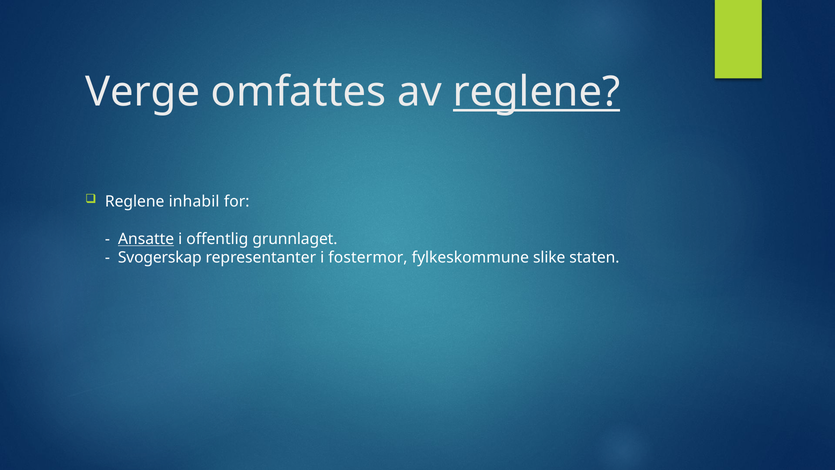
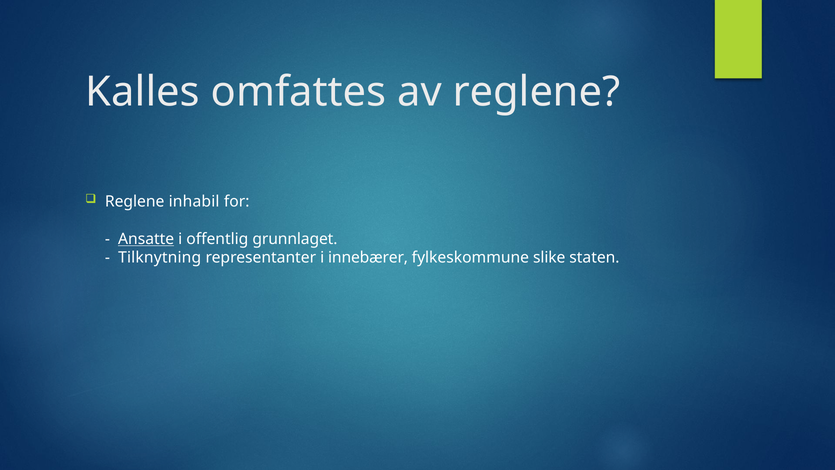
Verge: Verge -> Kalles
reglene at (536, 92) underline: present -> none
Svogerskap: Svogerskap -> Tilknytning
fostermor: fostermor -> innebærer
